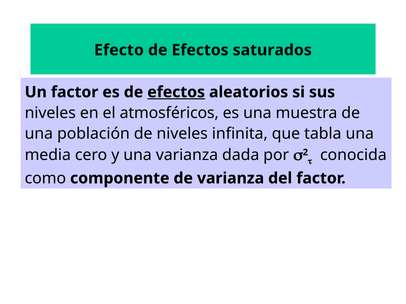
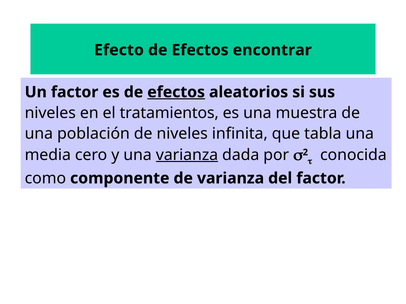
saturados: saturados -> encontrar
atmosféricos: atmosféricos -> tratamientos
varianza at (187, 155) underline: none -> present
